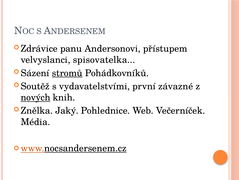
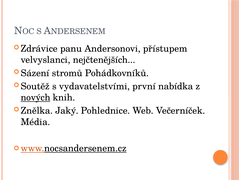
spisovatelka: spisovatelka -> nejčtenějších
stromů underline: present -> none
závazné: závazné -> nabídka
